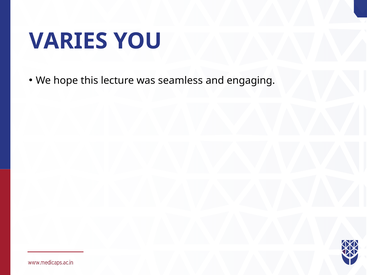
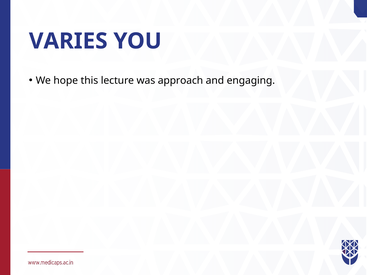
seamless: seamless -> approach
